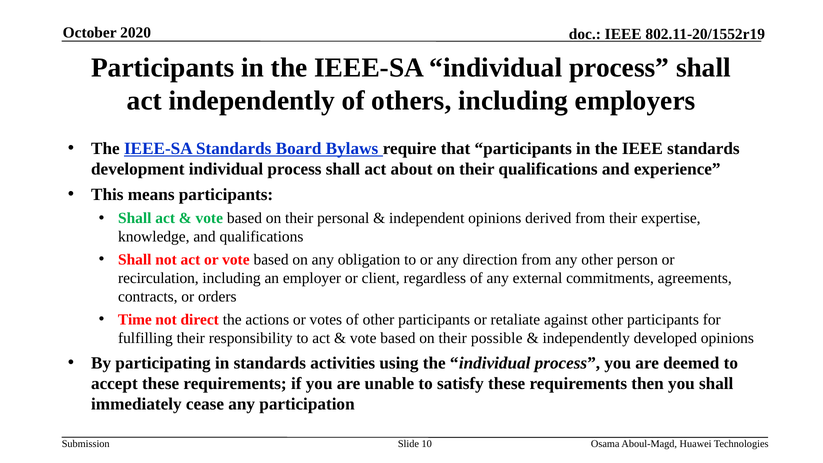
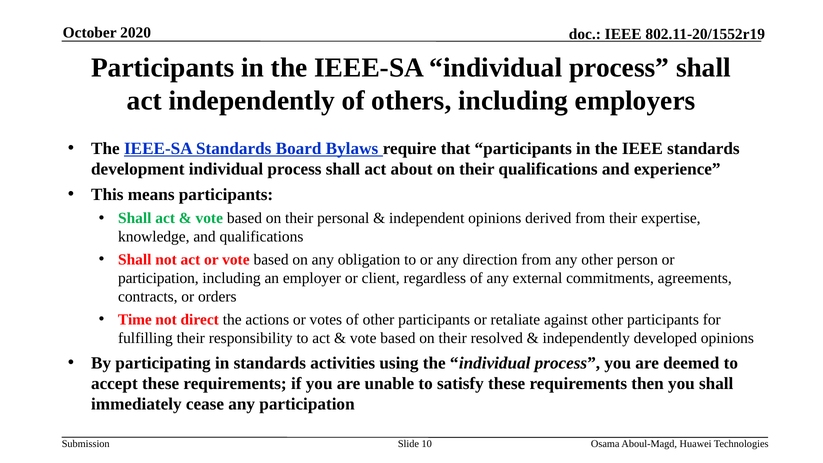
recirculation at (158, 278): recirculation -> participation
possible: possible -> resolved
